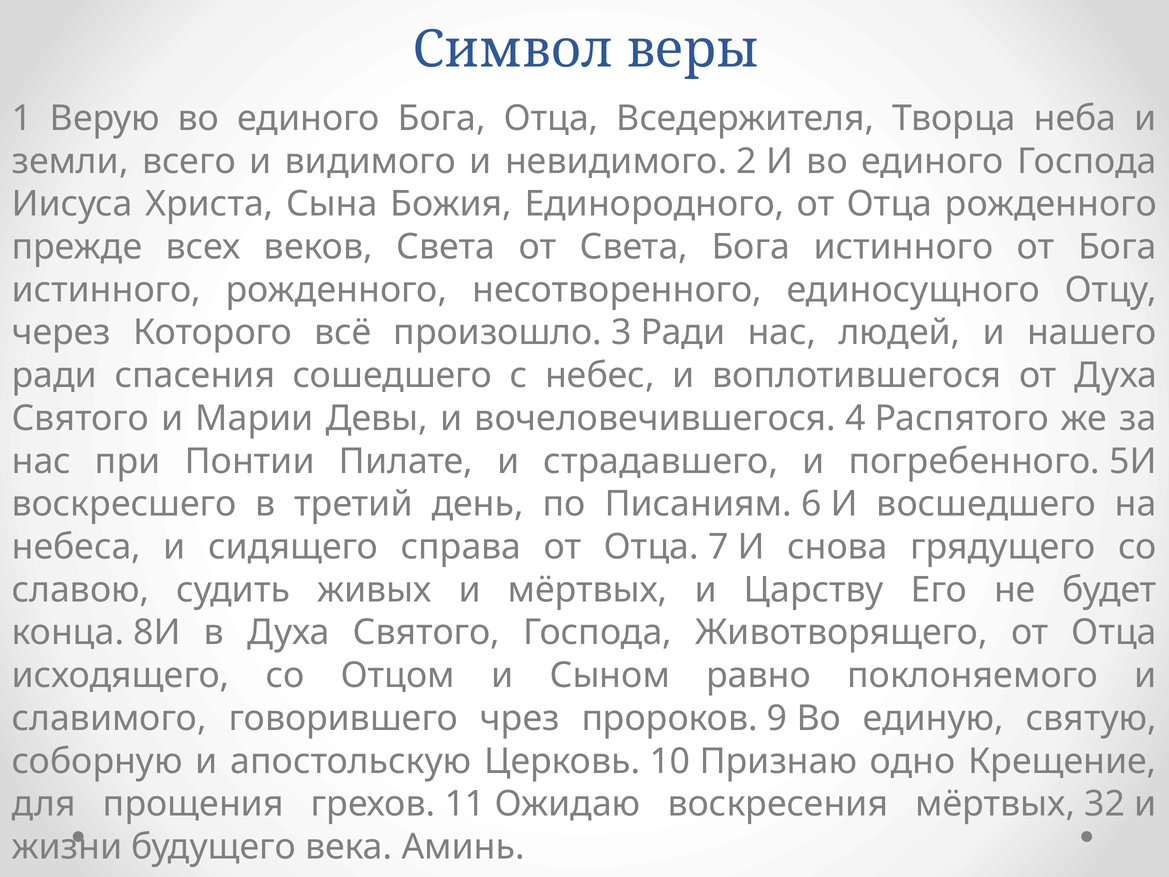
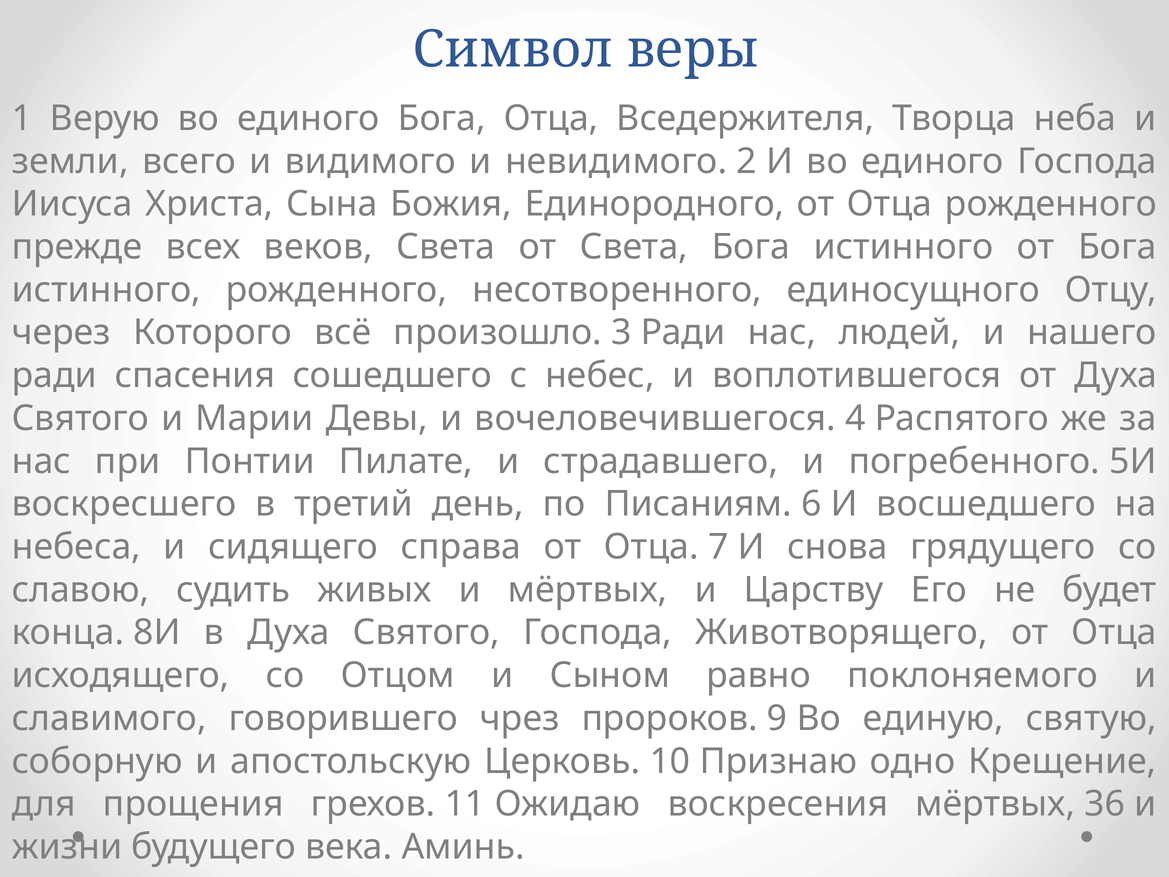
32: 32 -> 36
